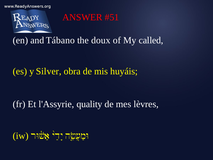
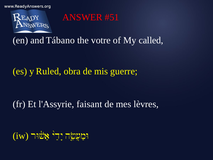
doux: doux -> votre
Silver: Silver -> Ruled
huyáis: huyáis -> guerre
quality: quality -> faisant
